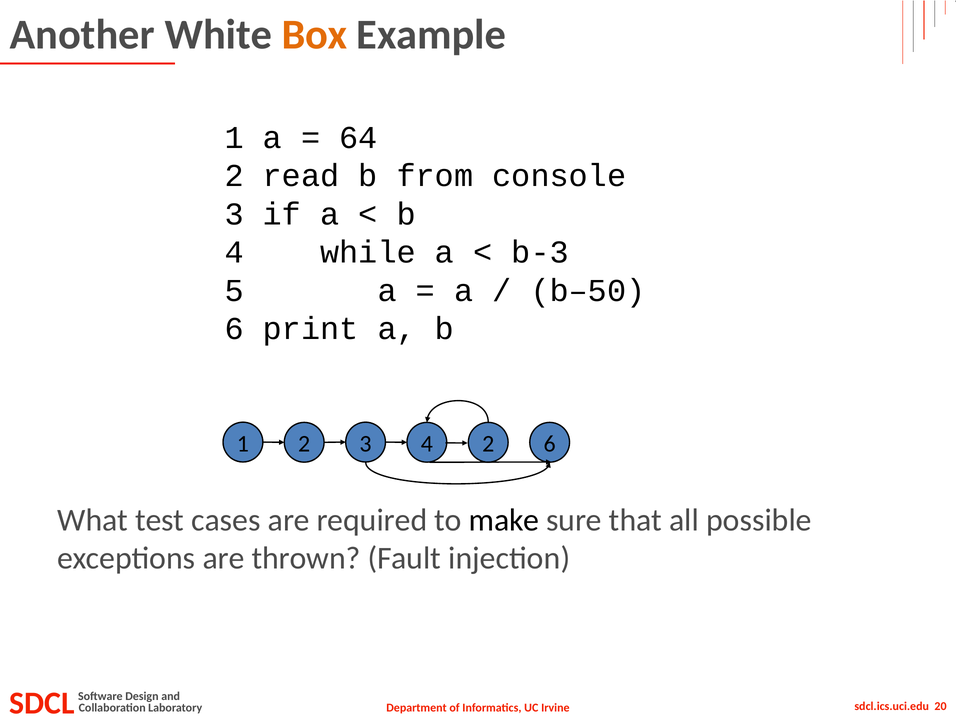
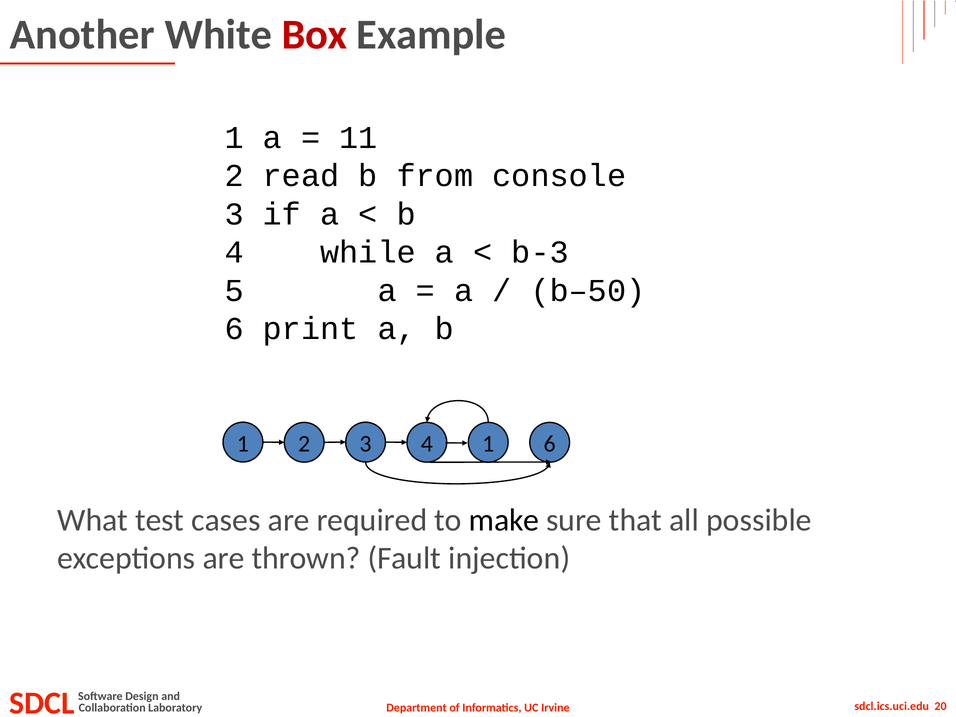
Box colour: orange -> red
64: 64 -> 11
4 2: 2 -> 1
